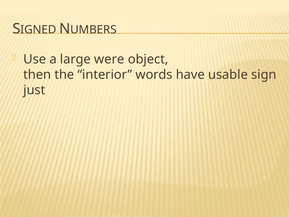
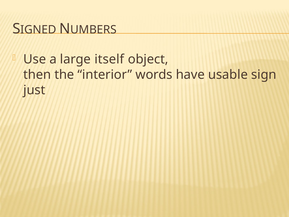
were: were -> itself
